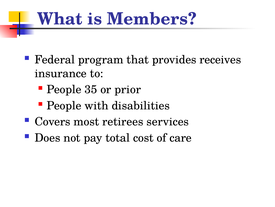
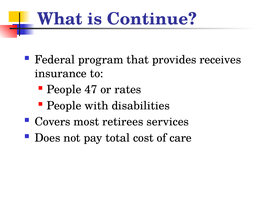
Members: Members -> Continue
35: 35 -> 47
prior: prior -> rates
